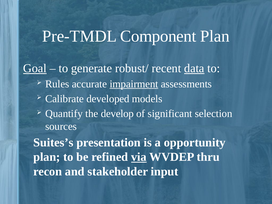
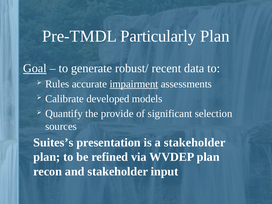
Component: Component -> Particularly
data underline: present -> none
develop: develop -> provide
a opportunity: opportunity -> stakeholder
via underline: present -> none
WVDEP thru: thru -> plan
